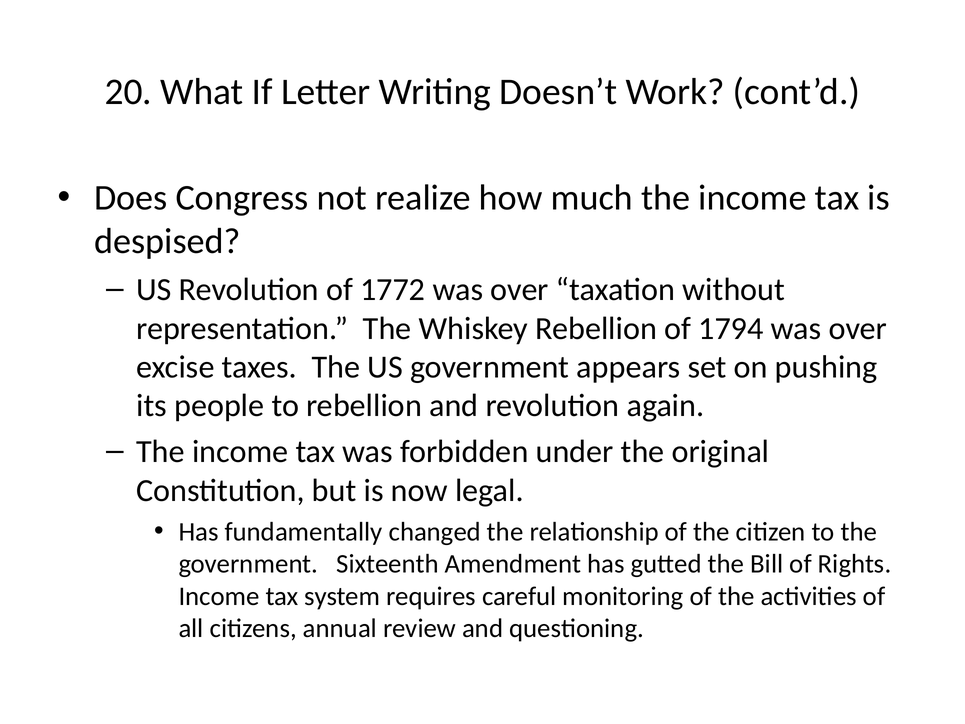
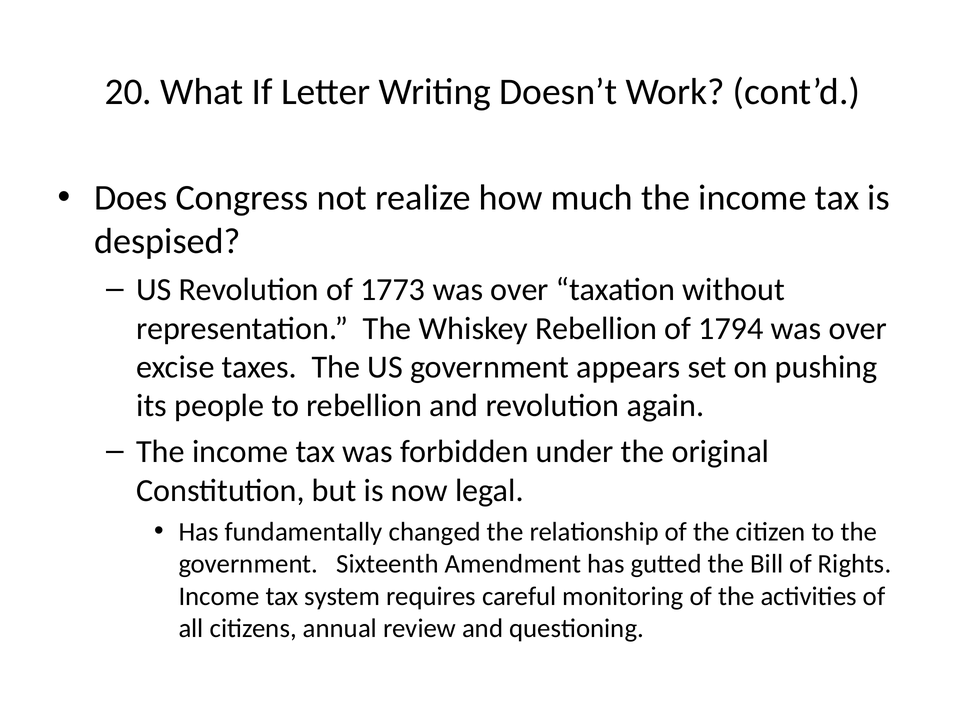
1772: 1772 -> 1773
